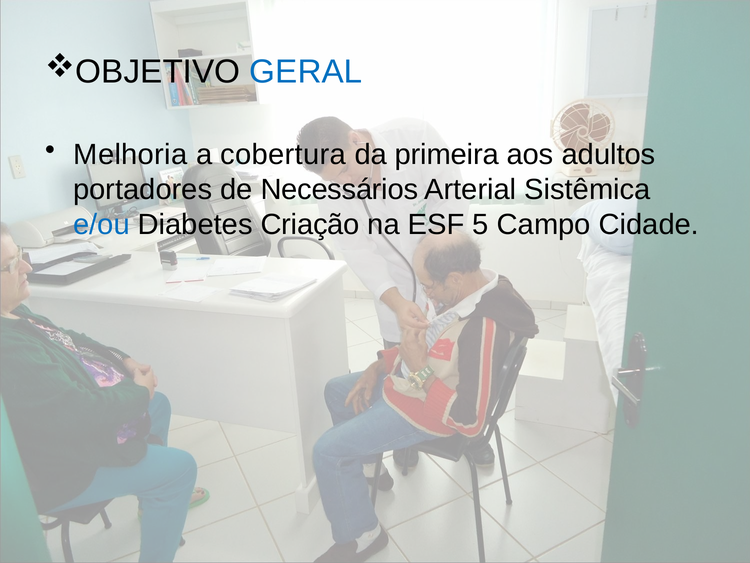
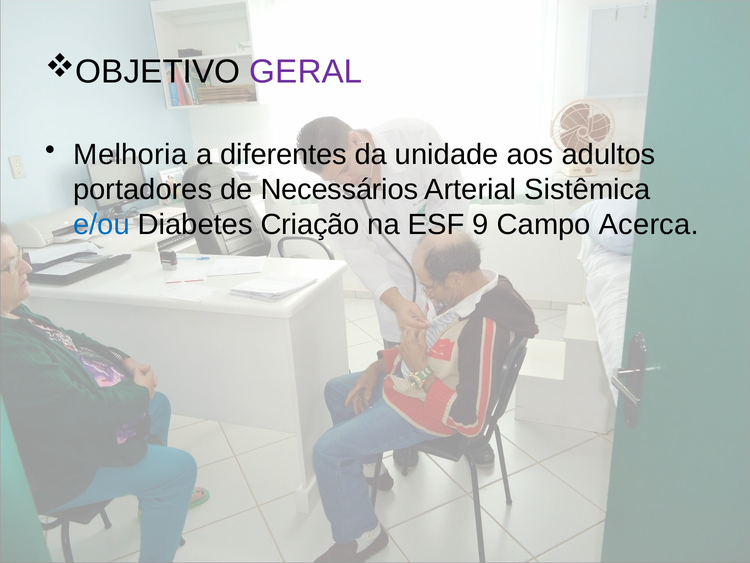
GERAL colour: blue -> purple
cobertura: cobertura -> diferentes
primeira: primeira -> unidade
5: 5 -> 9
Cidade: Cidade -> Acerca
